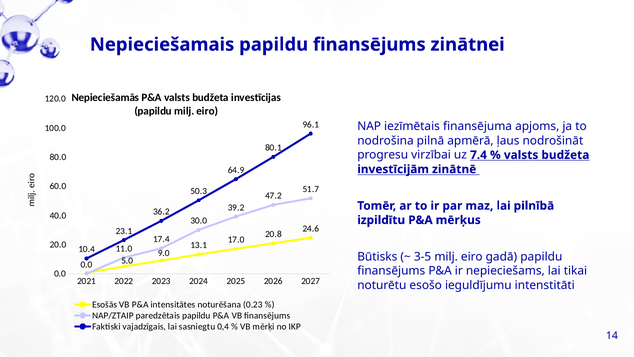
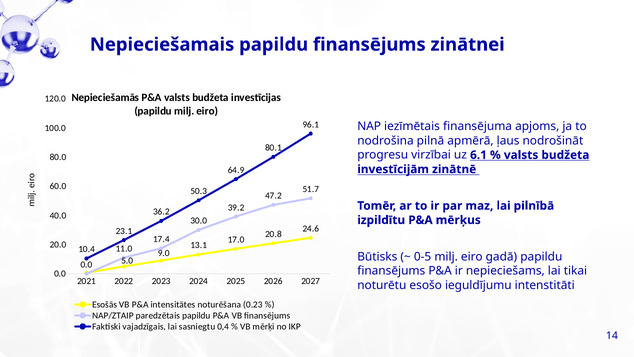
7.4: 7.4 -> 6.1
3-5: 3-5 -> 0-5
